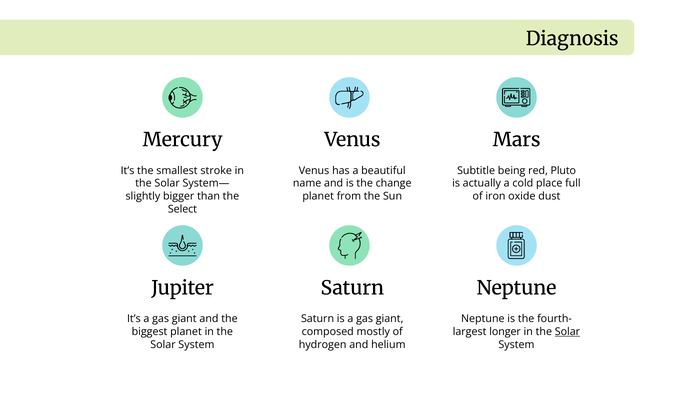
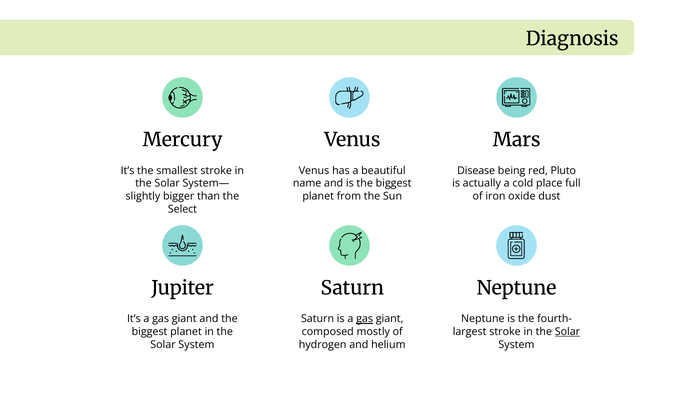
Subtitle: Subtitle -> Disease
is the change: change -> biggest
gas at (365, 319) underline: none -> present
longer at (505, 332): longer -> stroke
